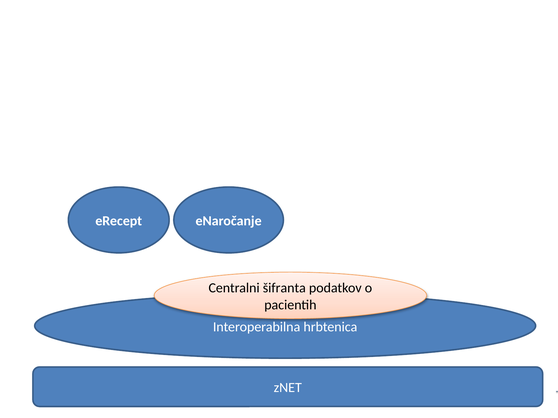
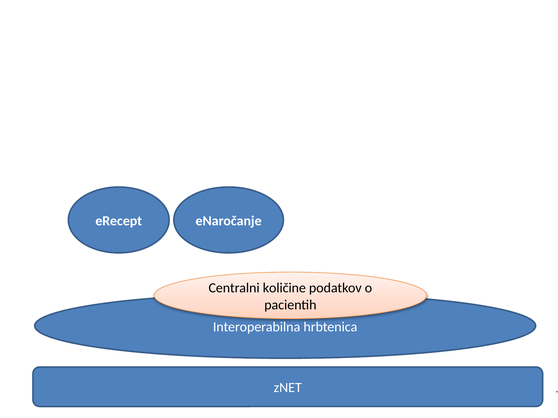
šifranta: šifranta -> količine
